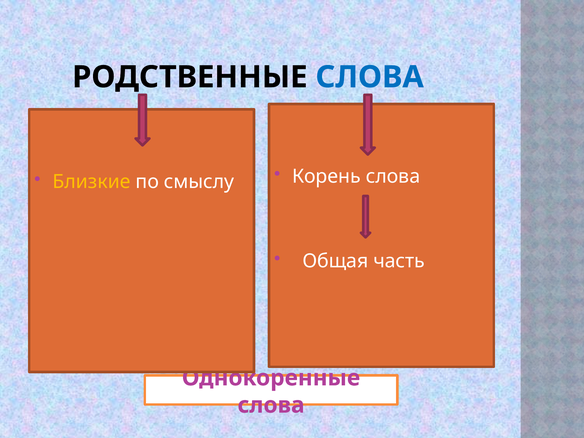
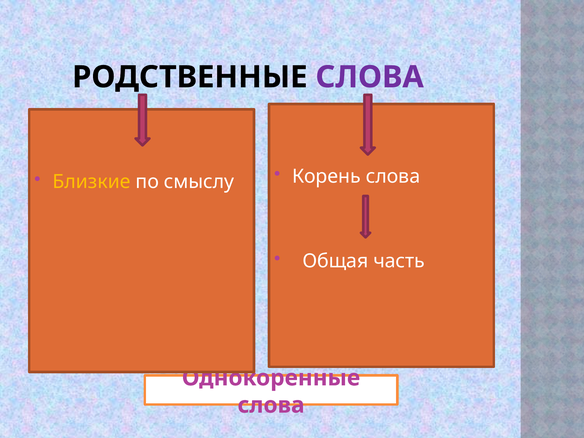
СЛОВА at (370, 77) colour: blue -> purple
